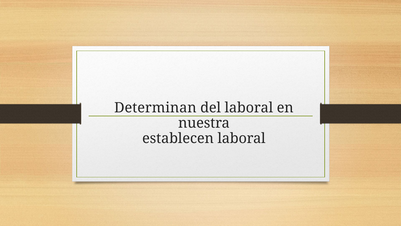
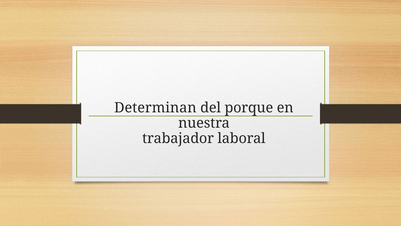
del laboral: laboral -> porque
establecen: establecen -> trabajador
